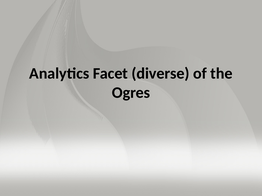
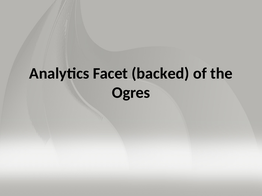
diverse: diverse -> backed
